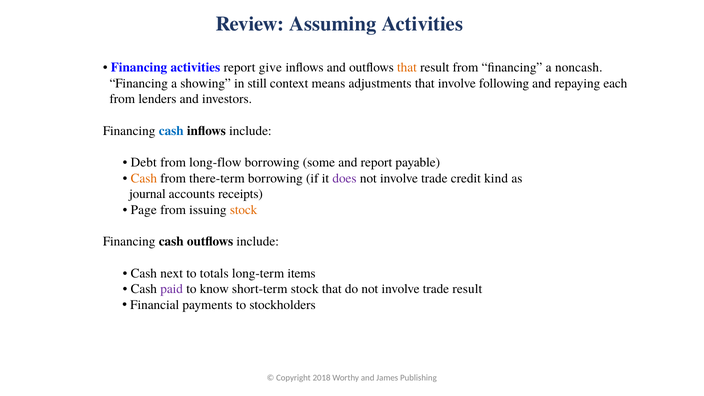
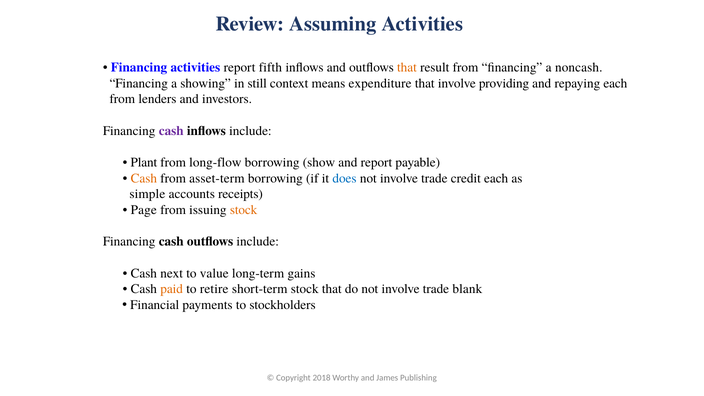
give: give -> fifth
adjustments: adjustments -> expenditure
following: following -> providing
cash at (171, 131) colour: blue -> purple
Debt: Debt -> Plant
some: some -> show
there-term: there-term -> asset-term
does colour: purple -> blue
credit kind: kind -> each
journal: journal -> simple
totals: totals -> value
items: items -> gains
paid colour: purple -> orange
know: know -> retire
trade result: result -> blank
